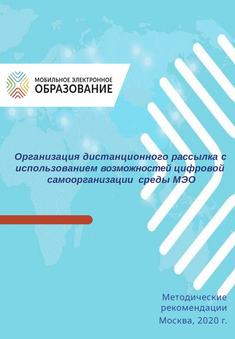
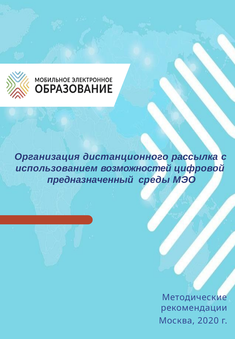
самоорганизации: самоорганизации -> предназначенный
